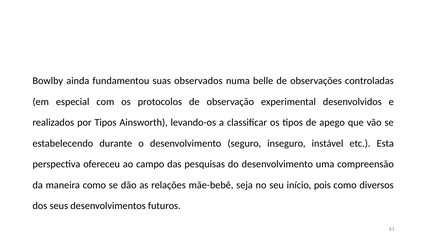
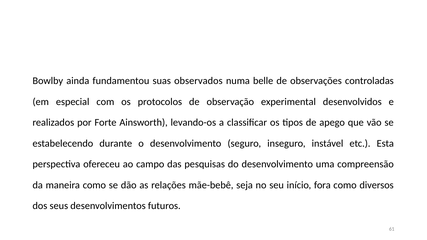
por Tipos: Tipos -> Forte
pois: pois -> fora
